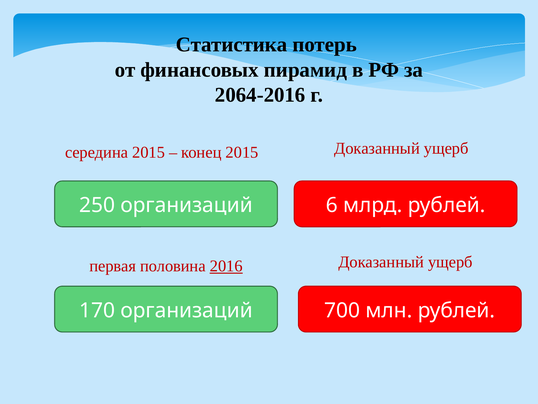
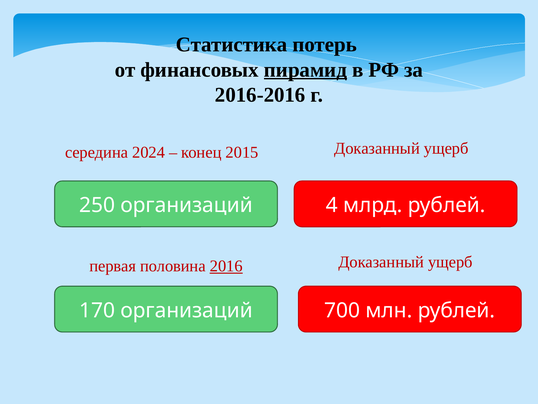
пирамид underline: none -> present
2064-2016: 2064-2016 -> 2016-2016
cередина 2015: 2015 -> 2024
6: 6 -> 4
